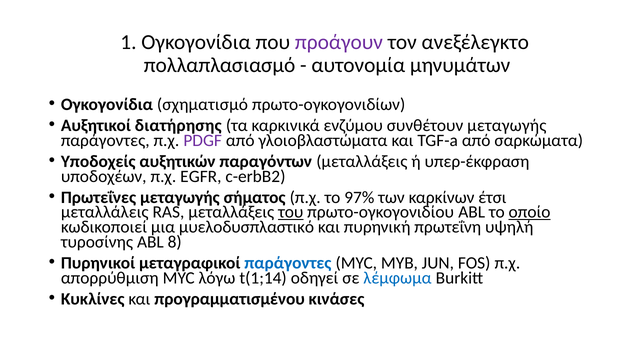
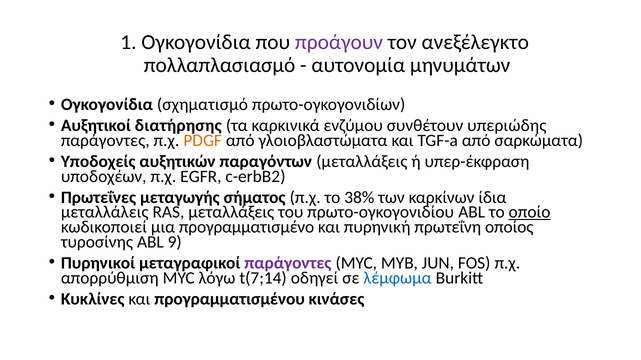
συνθέτουν μεταγωγής: μεταγωγής -> υπεριώδης
PDGF colour: purple -> orange
97%: 97% -> 38%
έτσι: έτσι -> ίδια
του underline: present -> none
μυελοδυσπλαστικό: μυελοδυσπλαστικό -> προγραμματισμένο
υψηλή: υψηλή -> οποίος
8: 8 -> 9
παράγοντες at (288, 264) colour: blue -> purple
t(1;14: t(1;14 -> t(7;14
